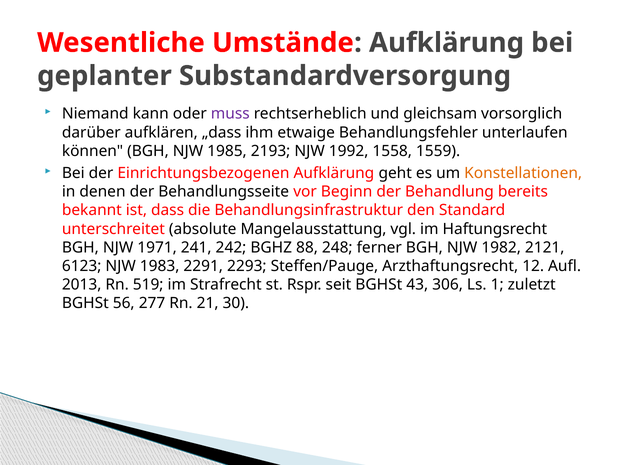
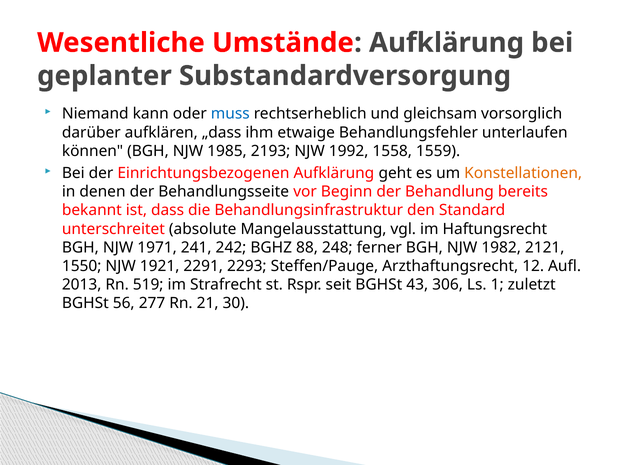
muss colour: purple -> blue
6123: 6123 -> 1550
1983: 1983 -> 1921
